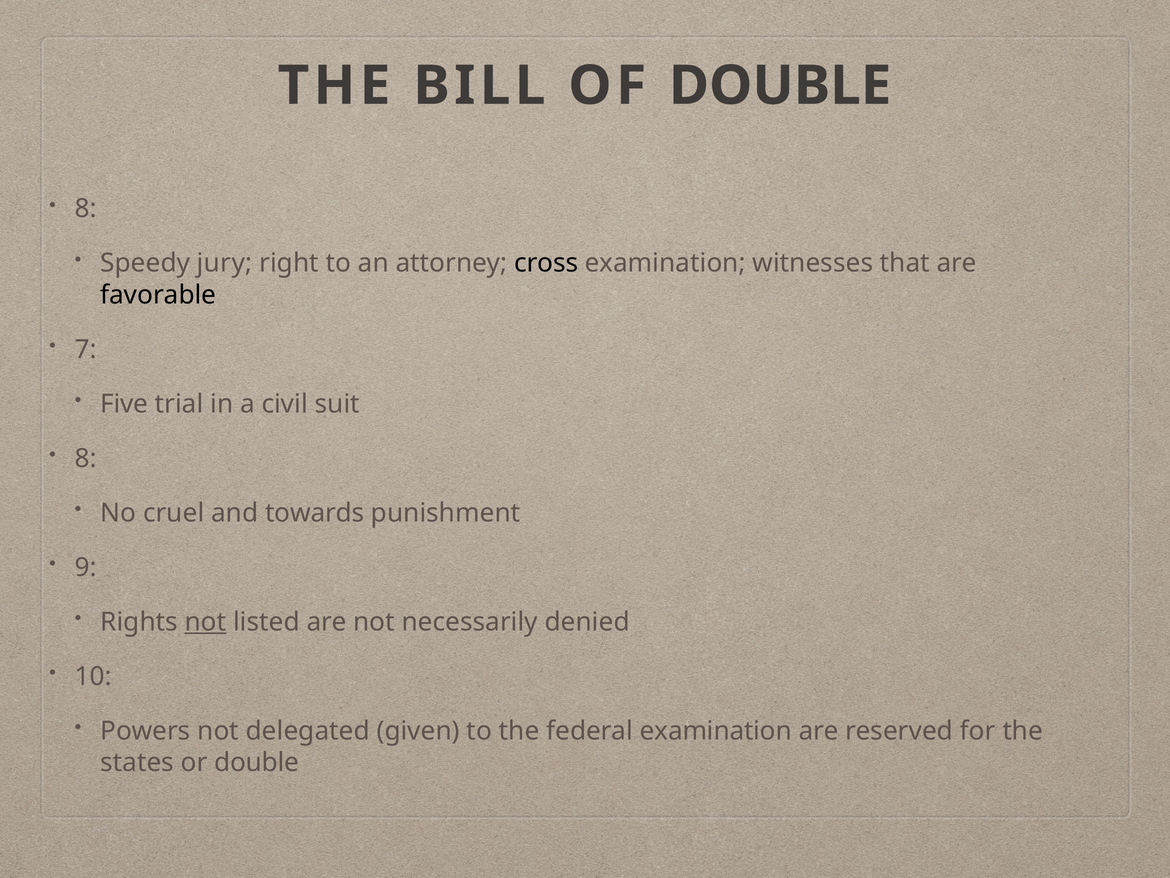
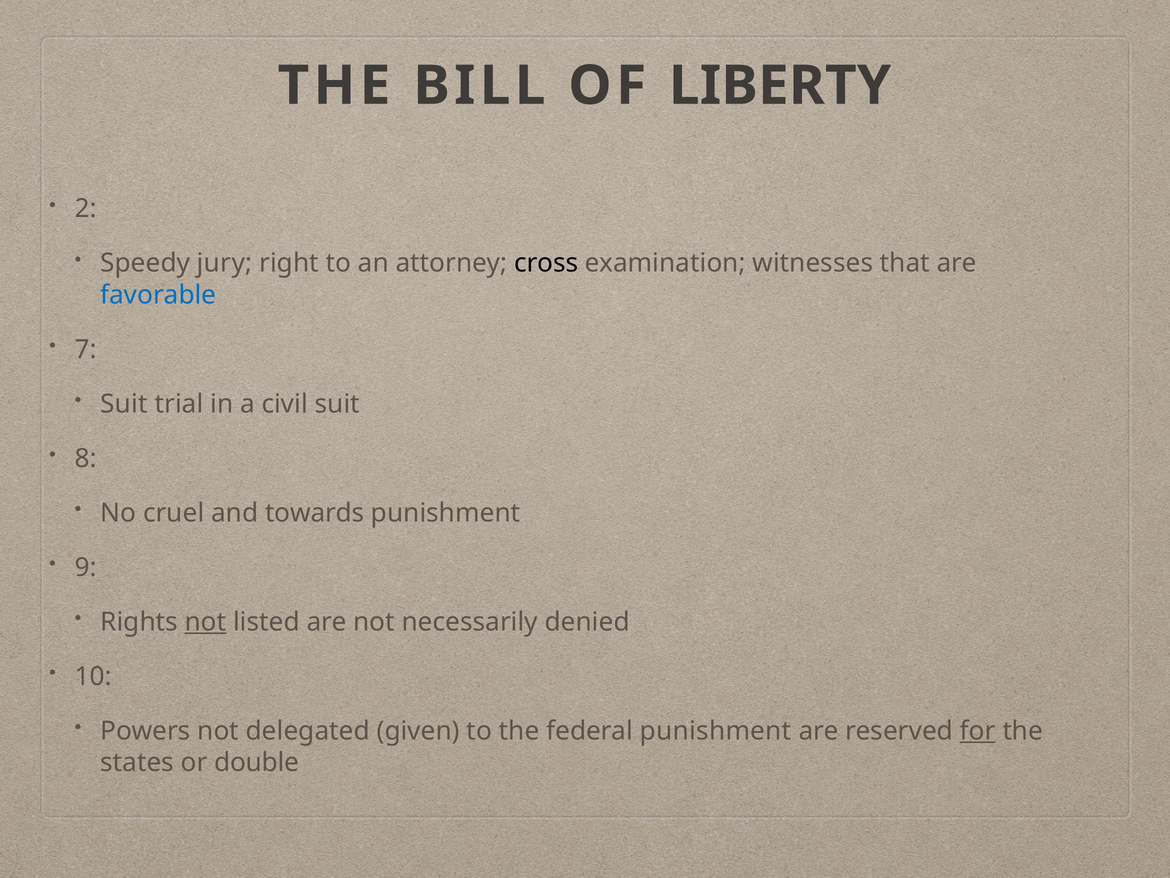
OF DOUBLE: DOUBLE -> LIBERTY
8 at (86, 209): 8 -> 2
favorable colour: black -> blue
Five at (124, 404): Five -> Suit
federal examination: examination -> punishment
for underline: none -> present
